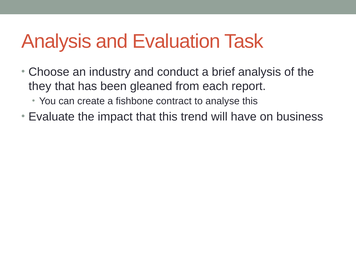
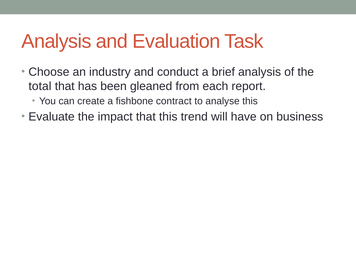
they: they -> total
